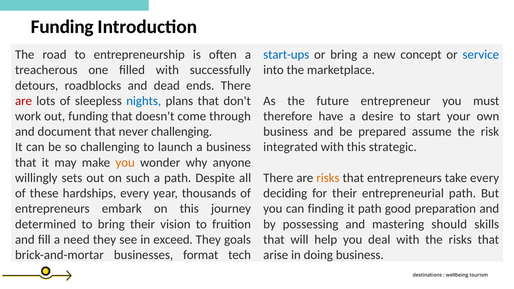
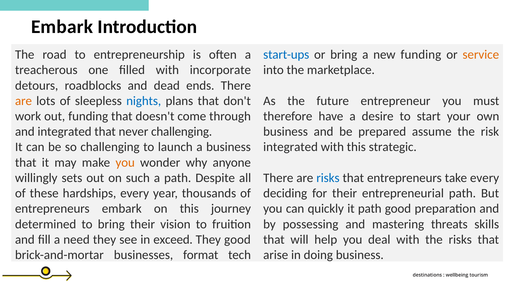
Funding at (62, 27): Funding -> Embark
new concept: concept -> funding
service colour: blue -> orange
successfully: successfully -> incorporate
are at (23, 101) colour: red -> orange
and document: document -> integrated
risks at (328, 178) colour: orange -> blue
finding: finding -> quickly
should: should -> threats
They goals: goals -> good
